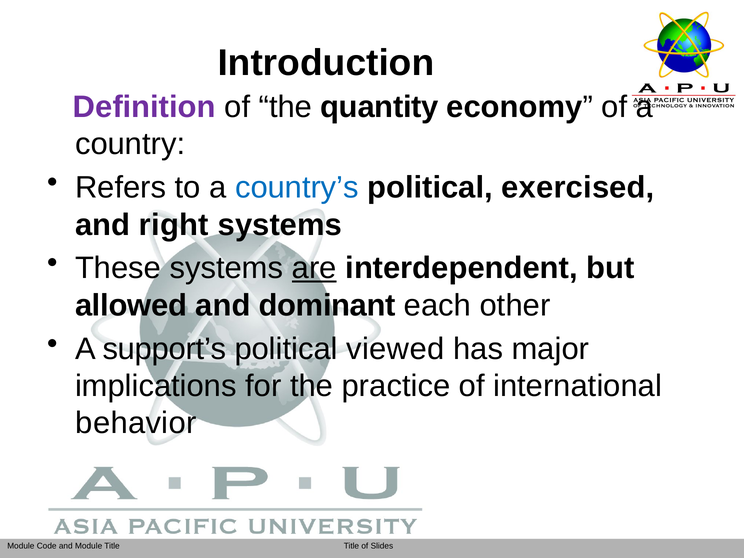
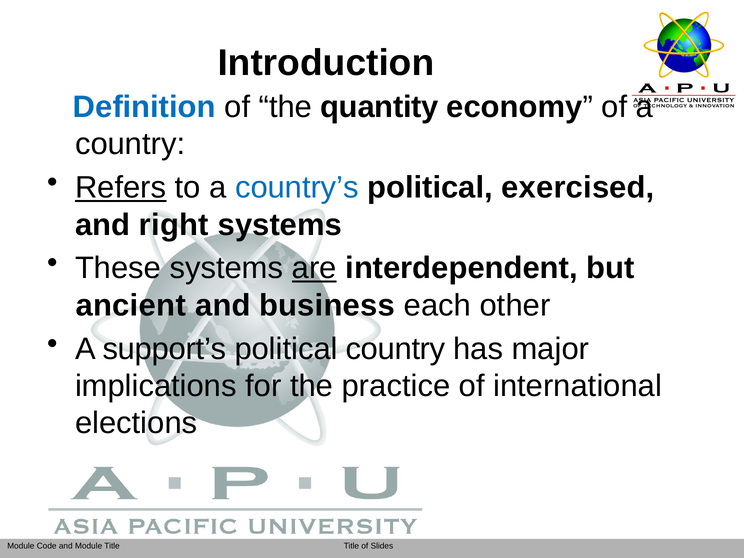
Definition colour: purple -> blue
Refers underline: none -> present
allowed: allowed -> ancient
dominant: dominant -> business
political viewed: viewed -> country
behavior: behavior -> elections
